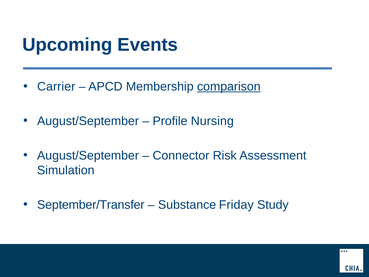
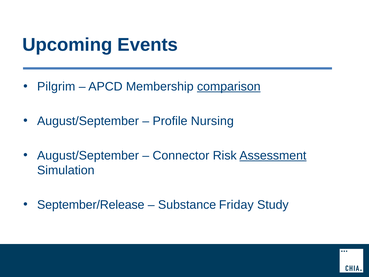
Carrier: Carrier -> Pilgrim
Assessment underline: none -> present
September/Transfer: September/Transfer -> September/Release
